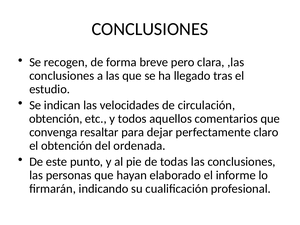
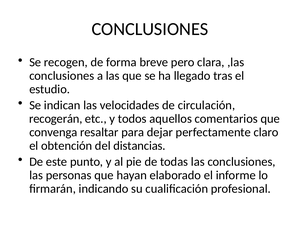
obtención at (56, 119): obtención -> recogerán
ordenada: ordenada -> distancias
